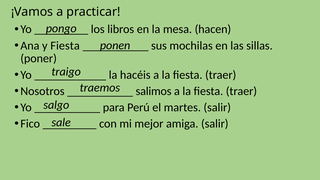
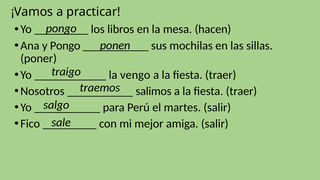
y Fiesta: Fiesta -> Pongo
hacéis: hacéis -> vengo
